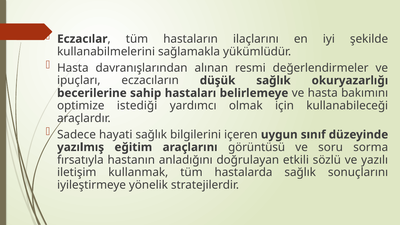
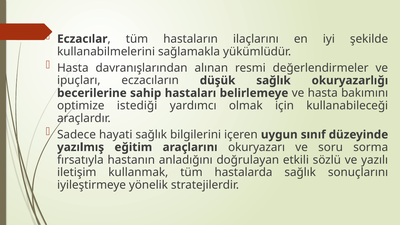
görüntüsü: görüntüsü -> okuryazarı
